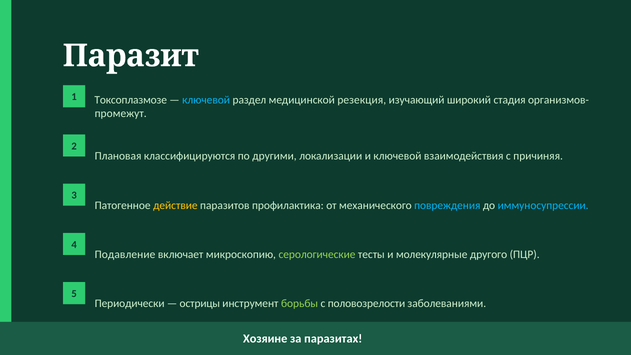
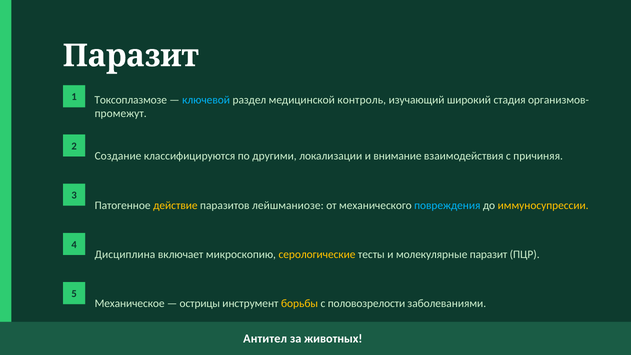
резекция: резекция -> контроль
Плановая: Плановая -> Создание
и ключевой: ключевой -> внимание
профилактика: профилактика -> лейшманиозе
иммуносупрессии colour: light blue -> yellow
Подавление: Подавление -> Дисциплина
серологические colour: light green -> yellow
молекулярные другого: другого -> паразит
Периодически: Периодически -> Механическое
борьбы colour: light green -> yellow
Хозяине: Хозяине -> Антител
паразитах: паразитах -> животных
